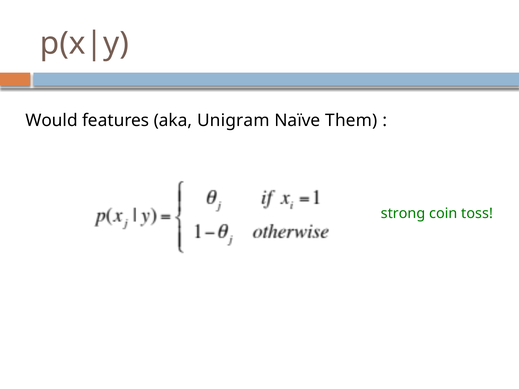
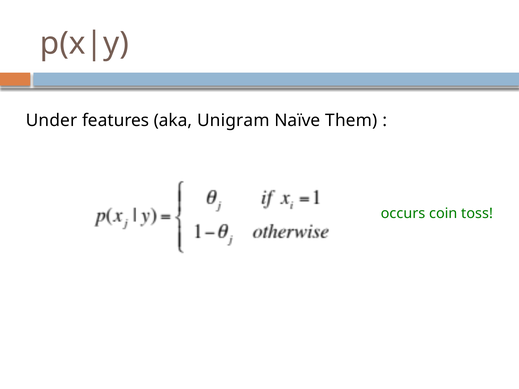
Would: Would -> Under
strong: strong -> occurs
